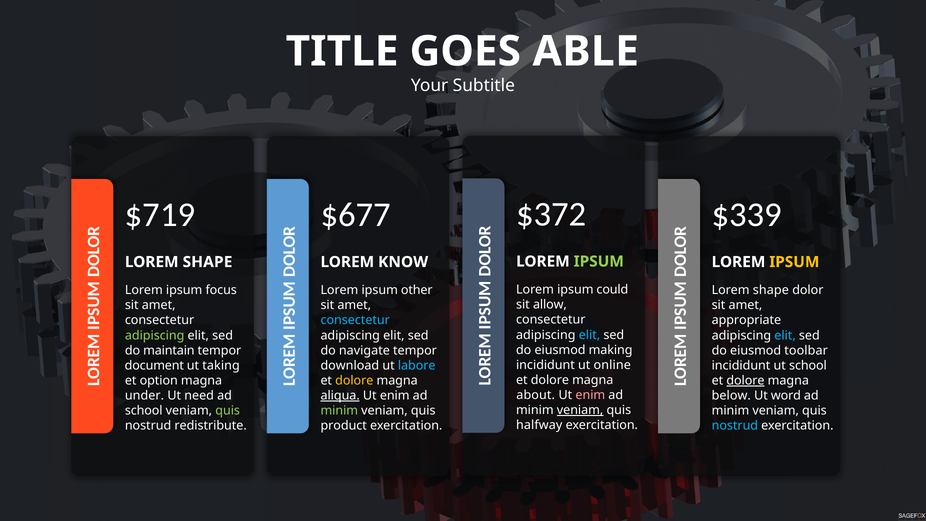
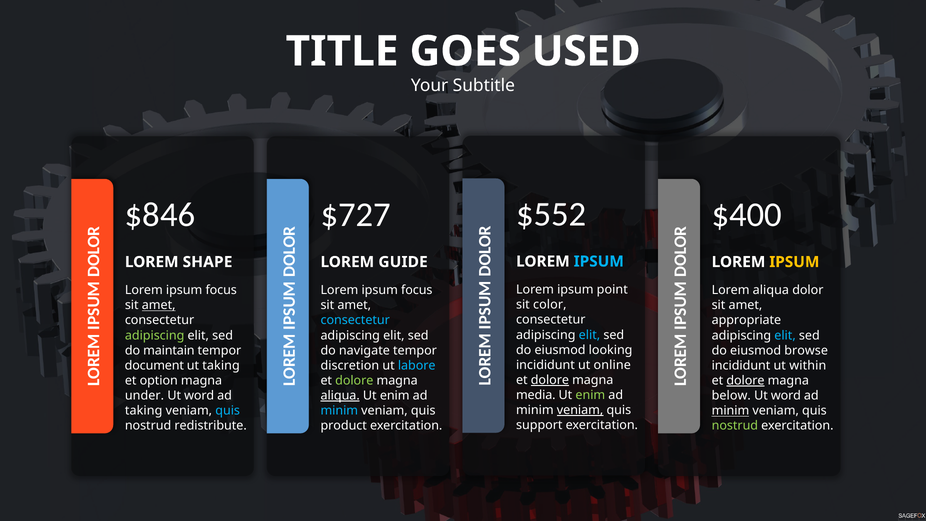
ABLE: ABLE -> USED
$372: $372 -> $552
$719: $719 -> $846
$677: $677 -> $727
$339: $339 -> $400
IPSUM at (599, 261) colour: light green -> light blue
KNOW: KNOW -> GUIDE
could: could -> point
other at (417, 290): other -> focus
shape at (771, 290): shape -> aliqua
allow: allow -> color
amet at (159, 305) underline: none -> present
making: making -> looking
toolbar: toolbar -> browse
download: download -> discretion
ut school: school -> within
dolore at (550, 380) underline: none -> present
dolore at (354, 381) colour: yellow -> light green
about: about -> media
enim at (590, 395) colour: pink -> light green
need at (199, 396): need -> word
school at (144, 411): school -> taking
quis at (228, 411) colour: light green -> light blue
minim at (339, 411) colour: light green -> light blue
minim at (730, 411) underline: none -> present
halfway: halfway -> support
nostrud at (735, 426) colour: light blue -> light green
